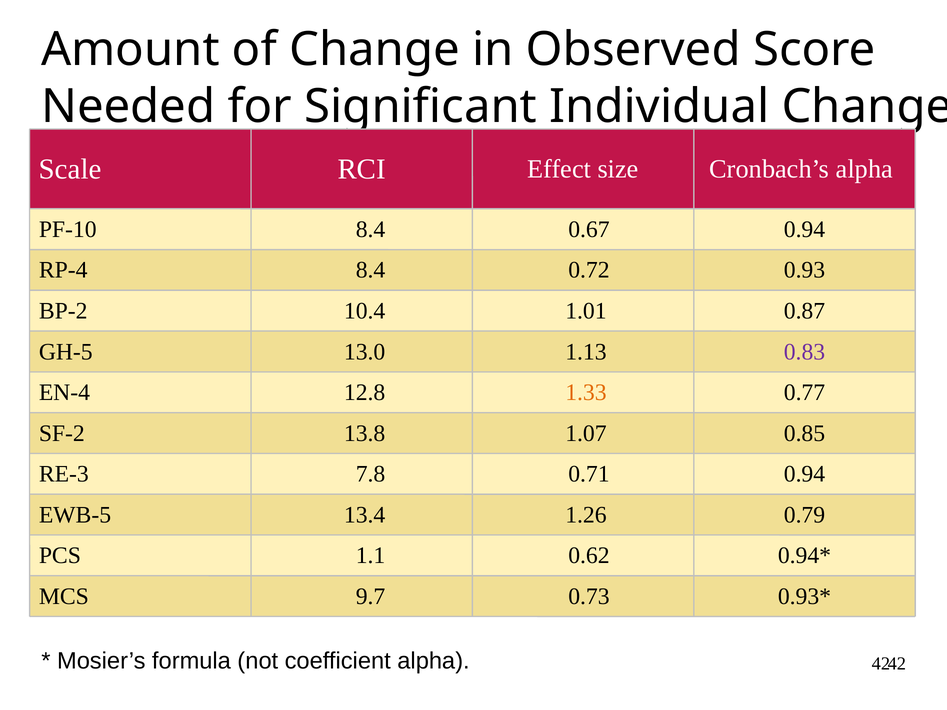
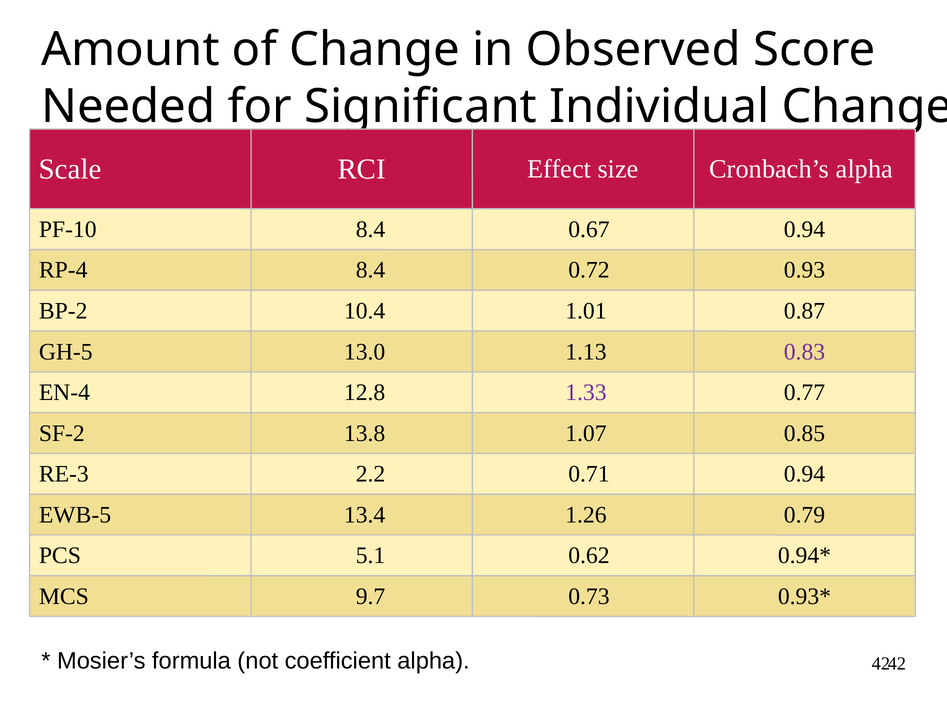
1.33 colour: orange -> purple
7.8: 7.8 -> 2.2
1.1: 1.1 -> 5.1
